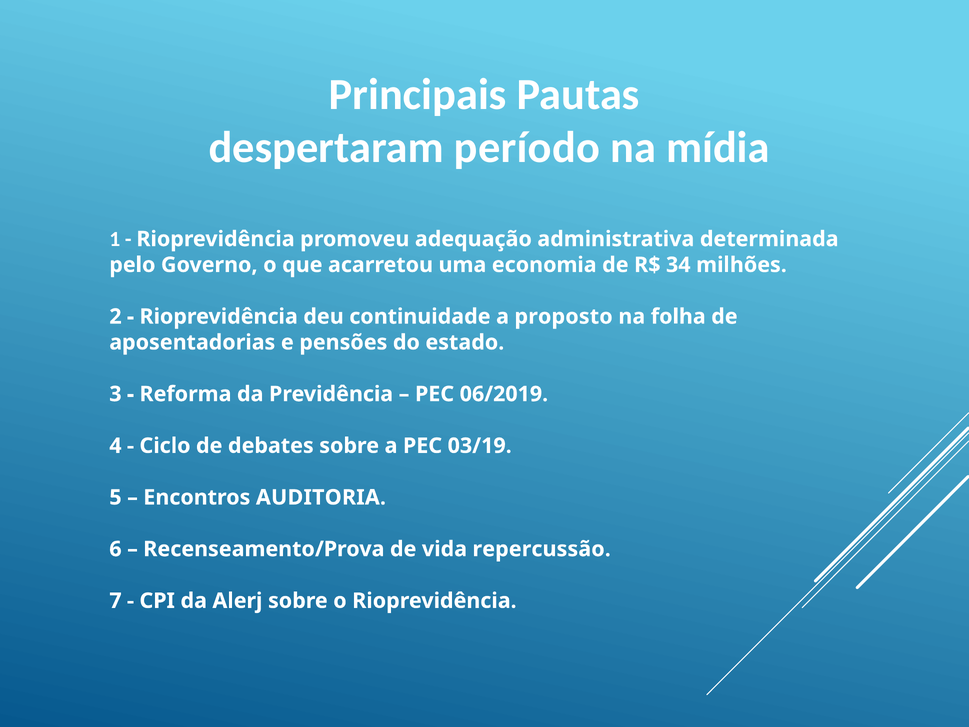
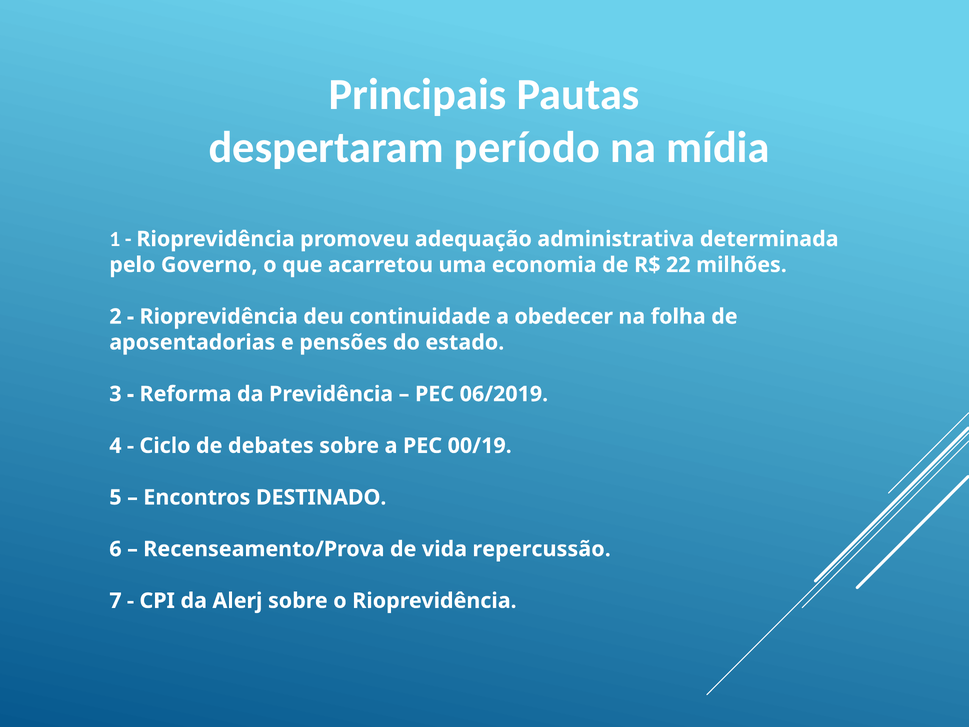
34: 34 -> 22
proposto: proposto -> obedecer
03/19: 03/19 -> 00/19
AUDITORIA: AUDITORIA -> DESTINADO
